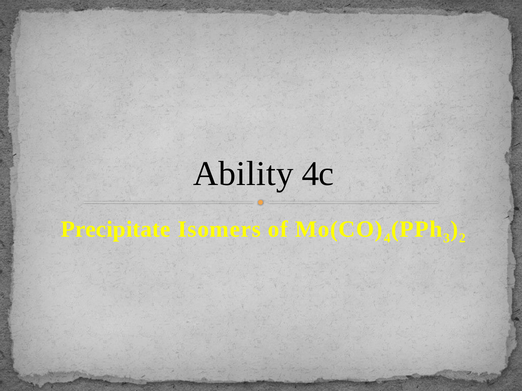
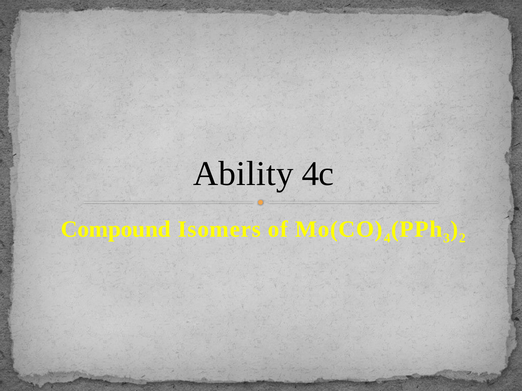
Precipitate: Precipitate -> Compound
